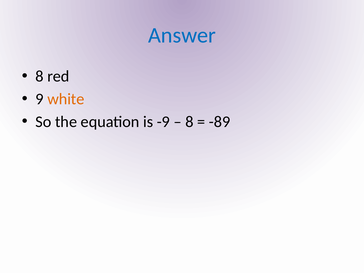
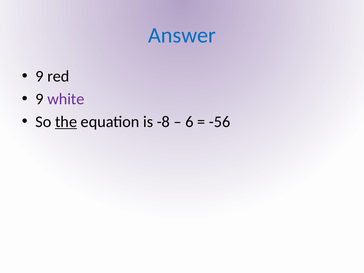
8 at (40, 76): 8 -> 9
white colour: orange -> purple
the underline: none -> present
-9: -9 -> -8
8 at (189, 122): 8 -> 6
-89: -89 -> -56
